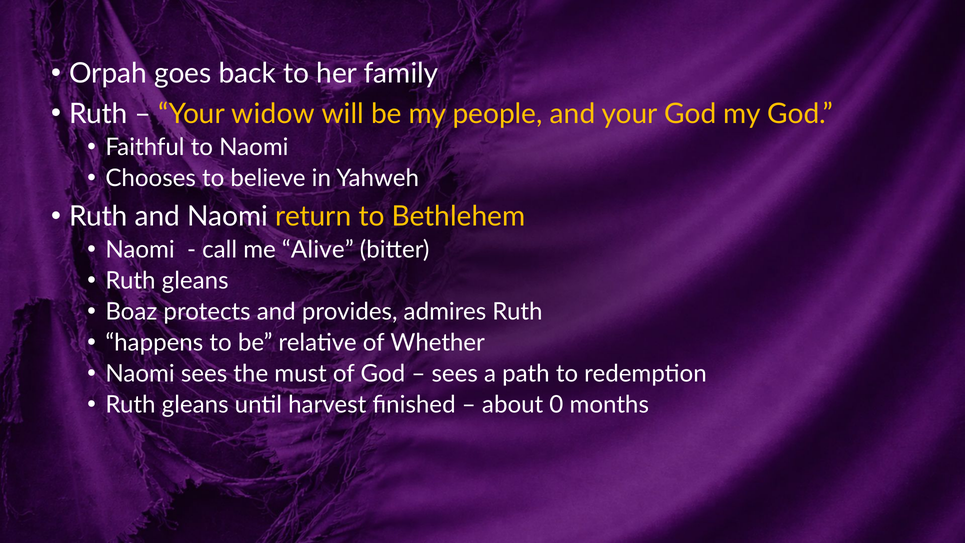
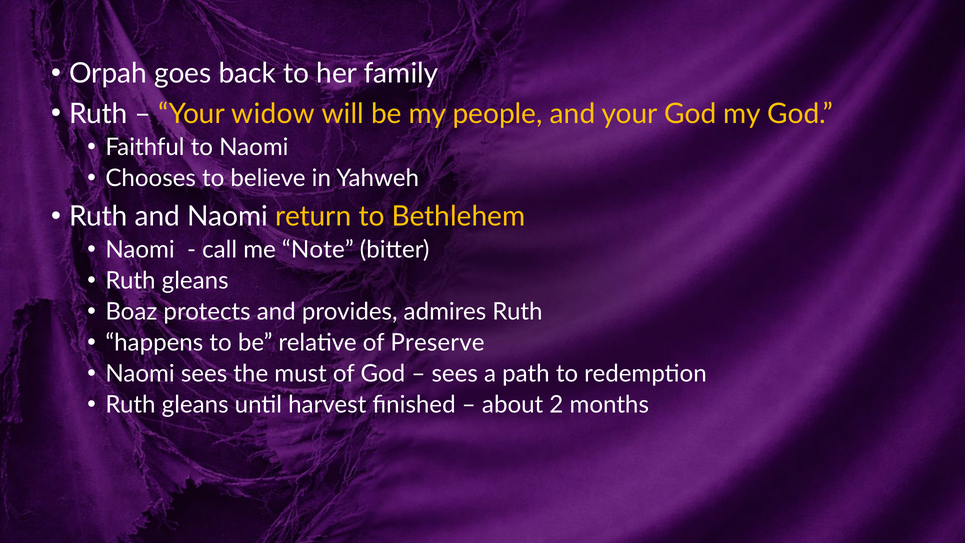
Alive: Alive -> Note
Whether: Whether -> Preserve
0: 0 -> 2
